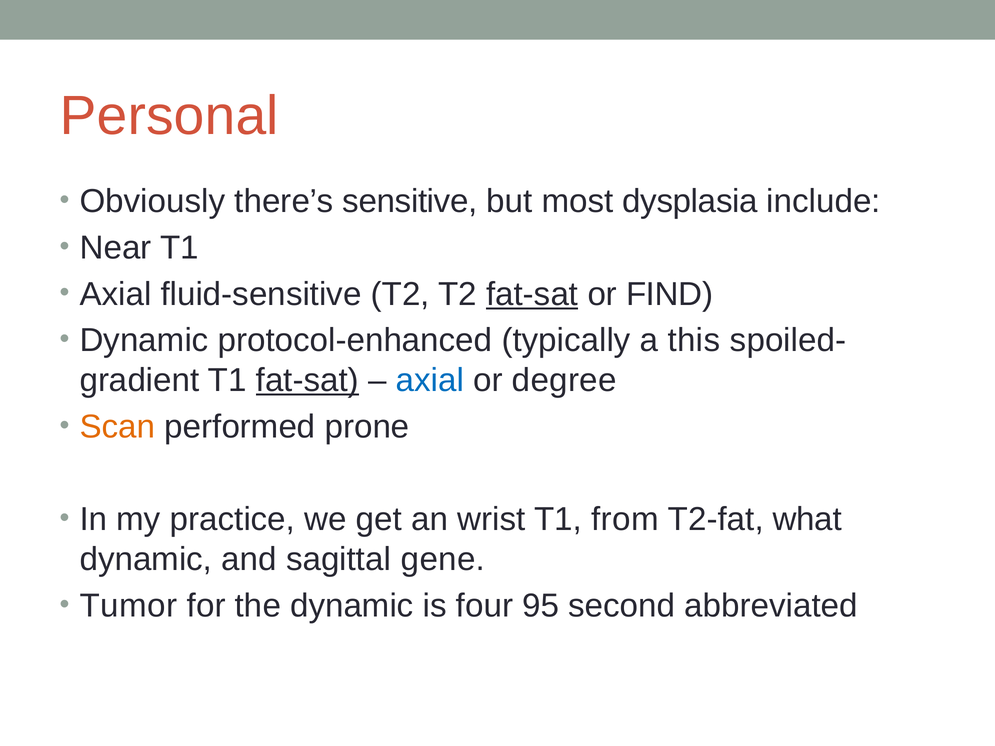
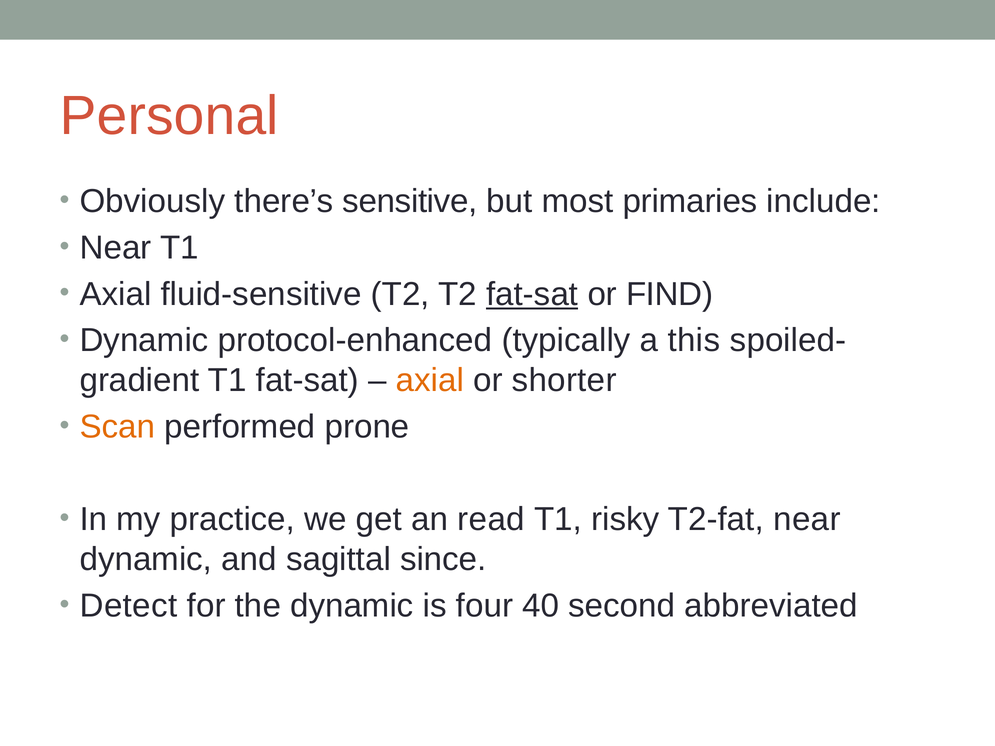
dysplasia: dysplasia -> primaries
fat-sat at (307, 380) underline: present -> none
axial at (430, 380) colour: blue -> orange
degree: degree -> shorter
wrist: wrist -> read
from: from -> risky
T2-fat what: what -> near
gene: gene -> since
Tumor: Tumor -> Detect
95: 95 -> 40
